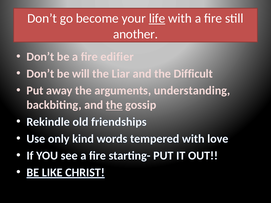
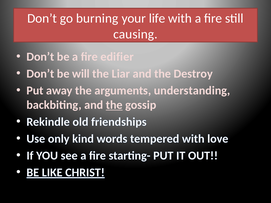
become: become -> burning
life underline: present -> none
another: another -> causing
Difficult: Difficult -> Destroy
